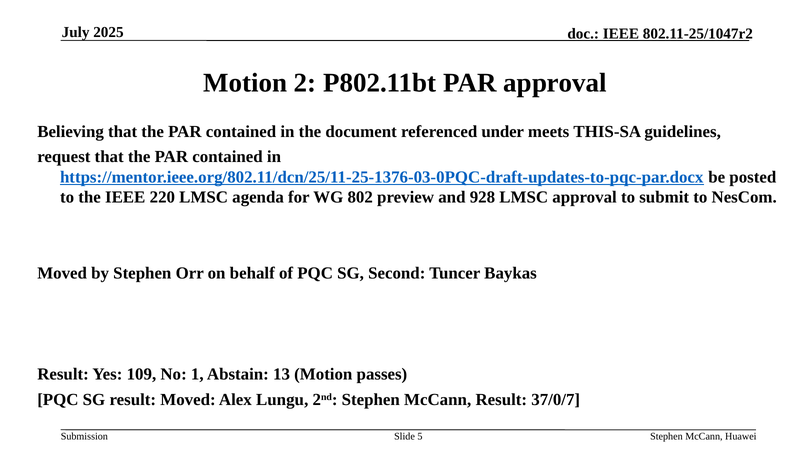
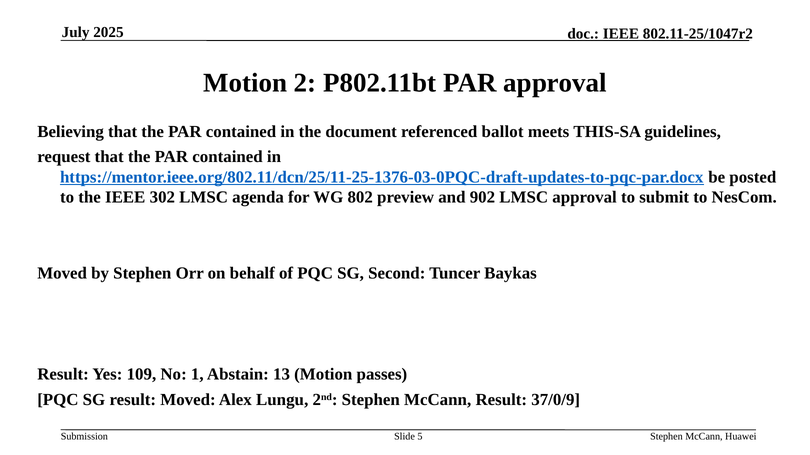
under: under -> ballot
220: 220 -> 302
928: 928 -> 902
37/0/7: 37/0/7 -> 37/0/9
